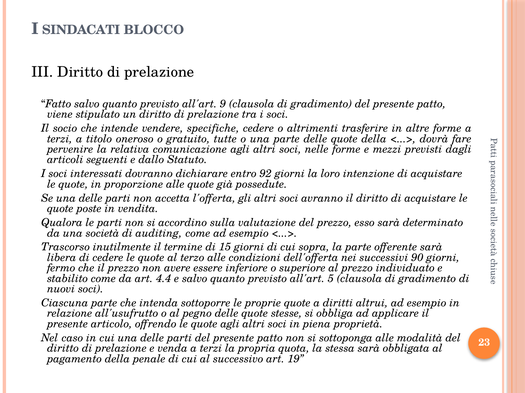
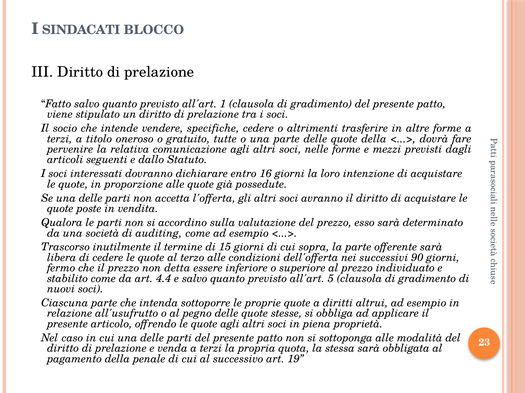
9: 9 -> 1
92: 92 -> 16
avere: avere -> detta
